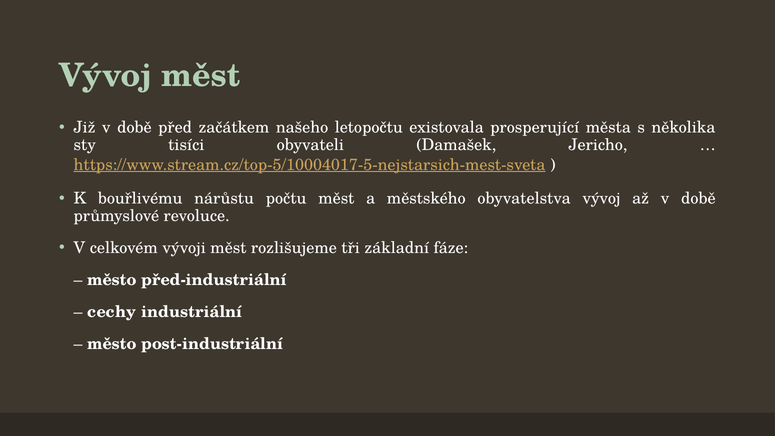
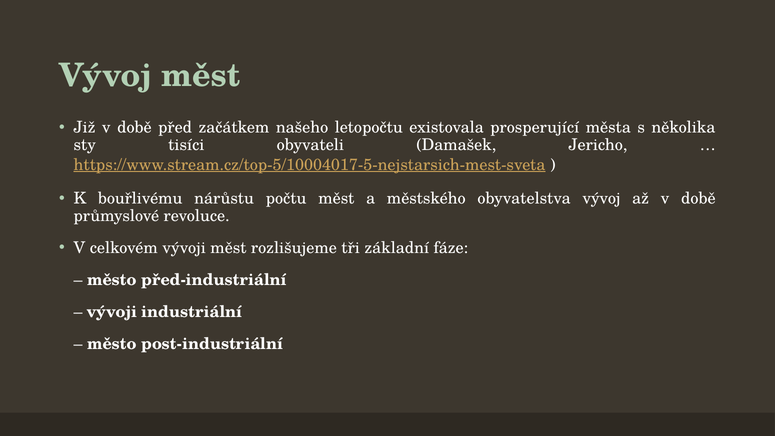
cechy at (112, 312): cechy -> vývoji
